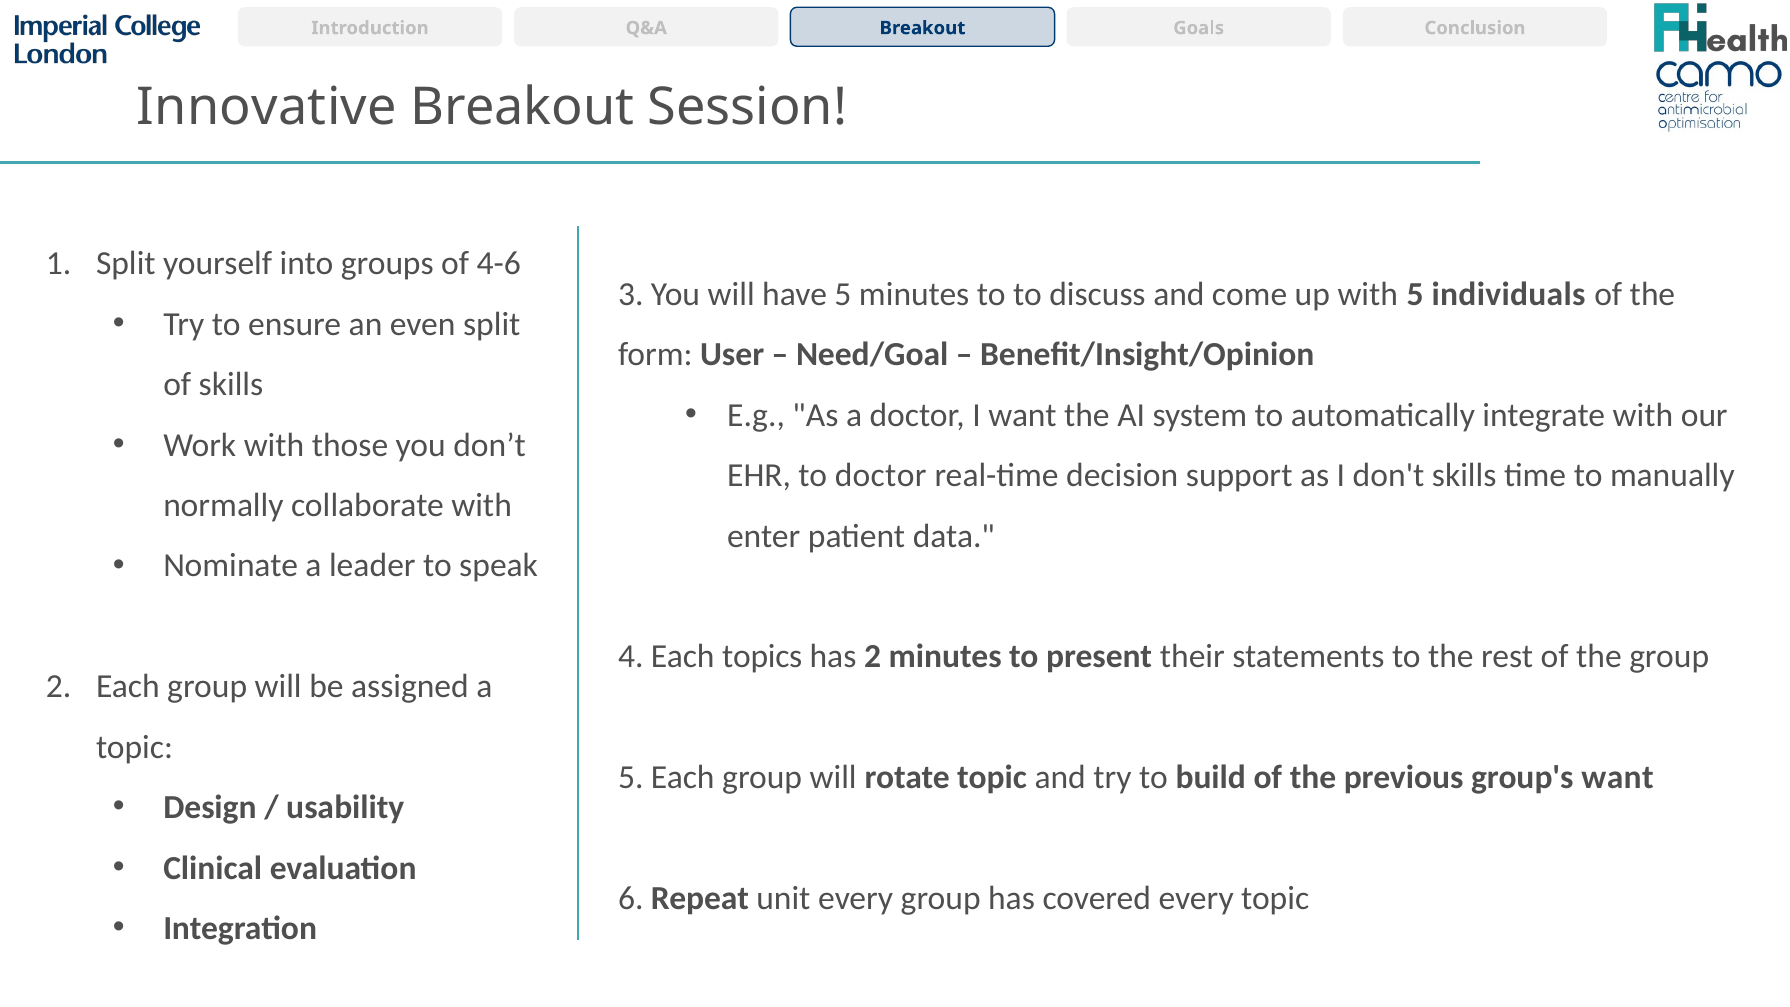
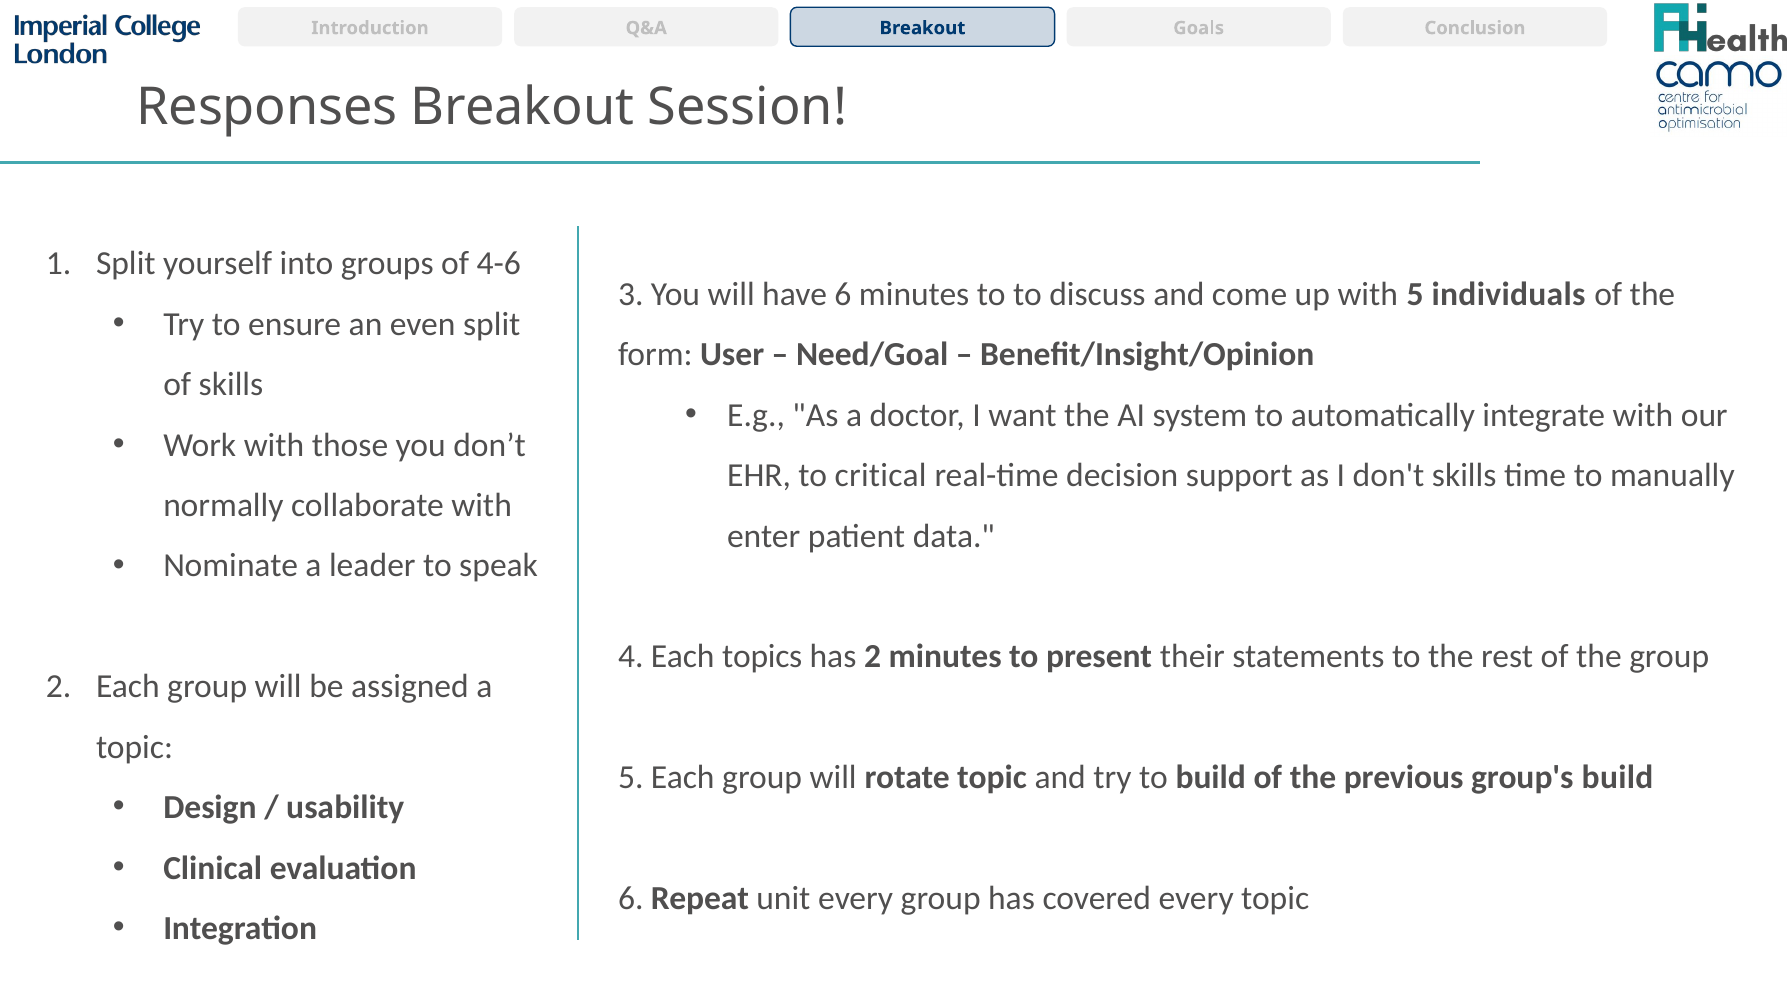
Innovative: Innovative -> Responses
have 5: 5 -> 6
to doctor: doctor -> critical
group's want: want -> build
